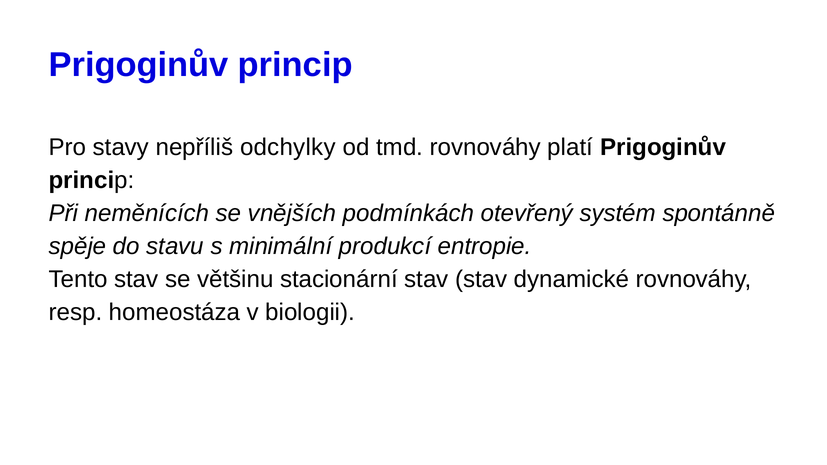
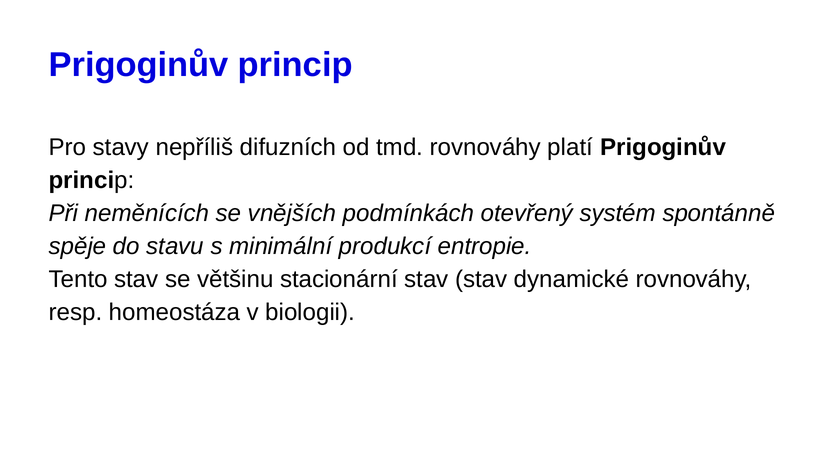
odchylky: odchylky -> difuzních
